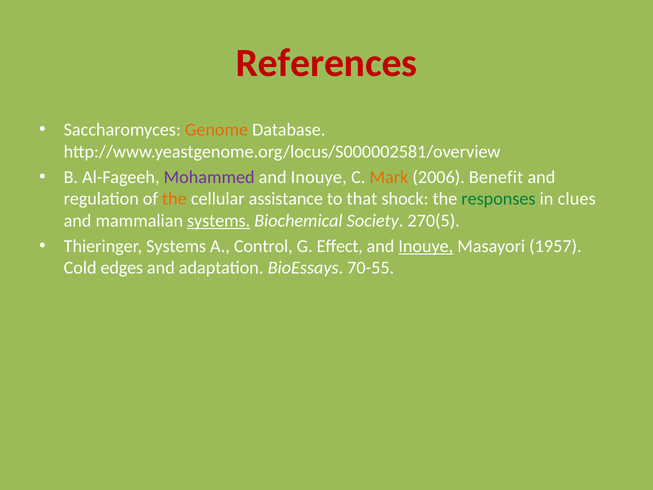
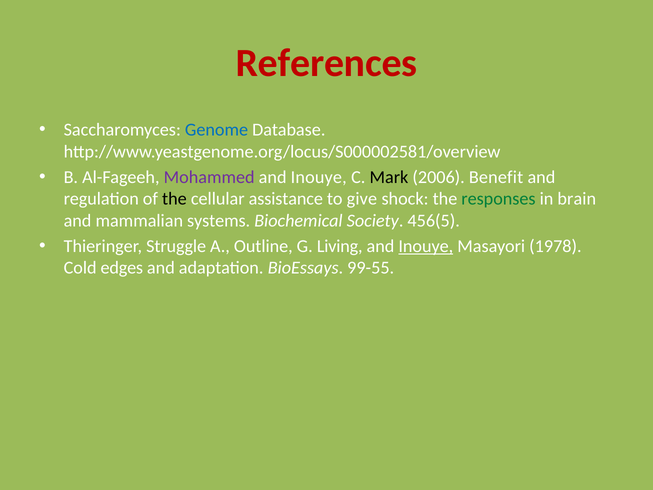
Genome colour: orange -> blue
Mark colour: orange -> black
the at (174, 199) colour: orange -> black
that: that -> give
clues: clues -> brain
systems at (219, 221) underline: present -> none
270(5: 270(5 -> 456(5
Thieringer Systems: Systems -> Struggle
Control: Control -> Outline
Effect: Effect -> Living
1957: 1957 -> 1978
70-55: 70-55 -> 99-55
